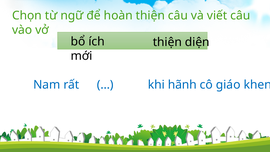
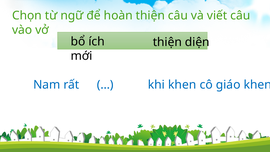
khi hãnh: hãnh -> khen
